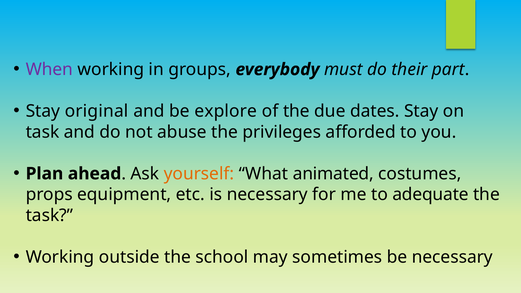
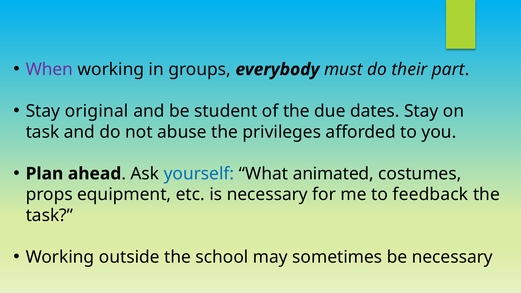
explore: explore -> student
yourself colour: orange -> blue
adequate: adequate -> feedback
